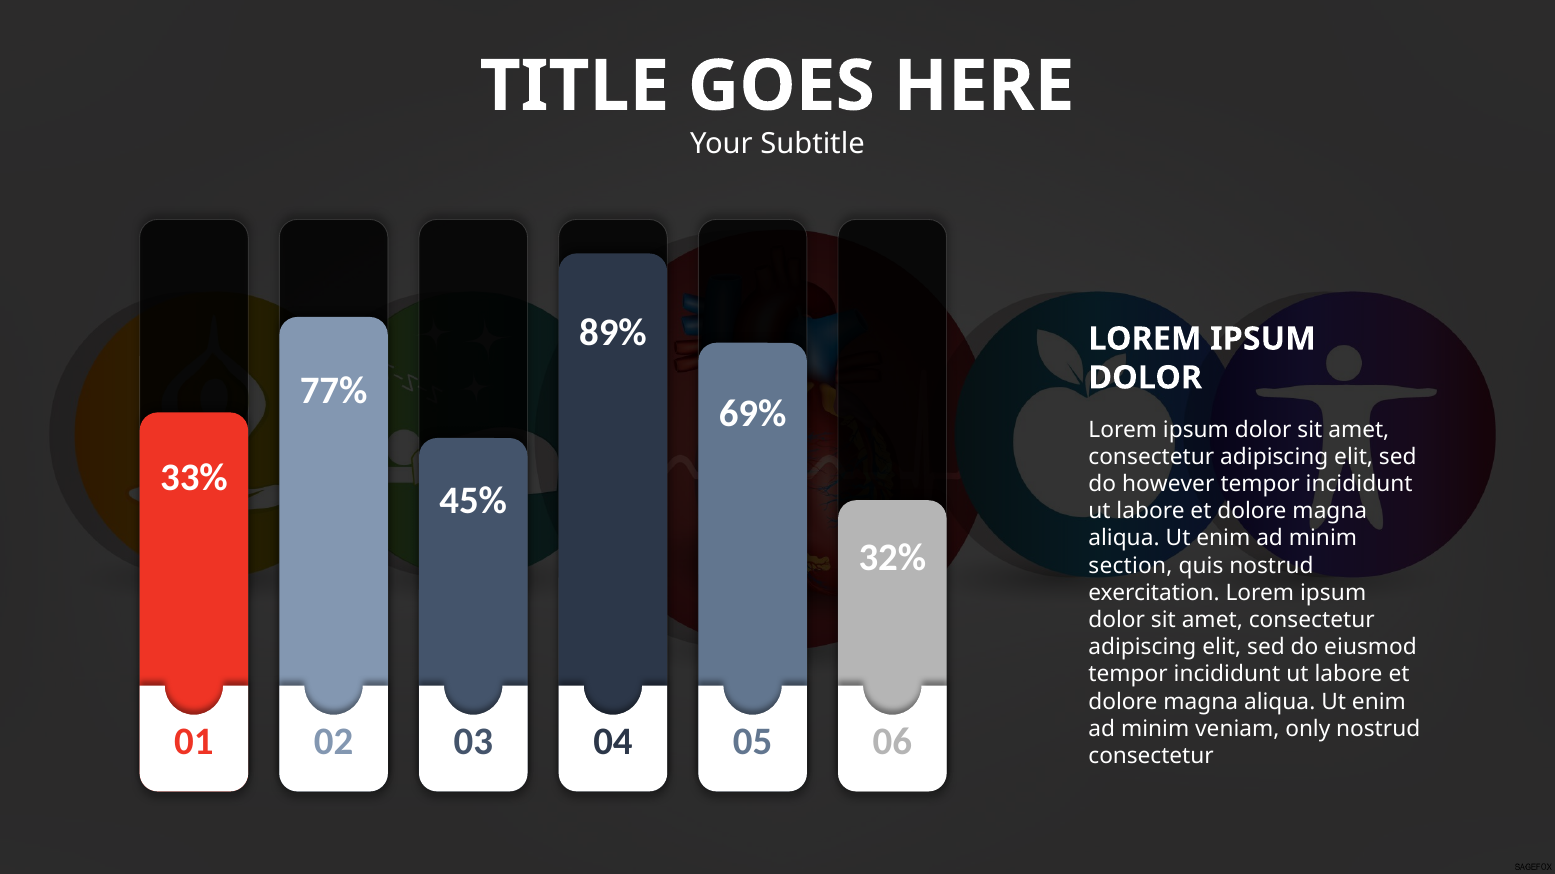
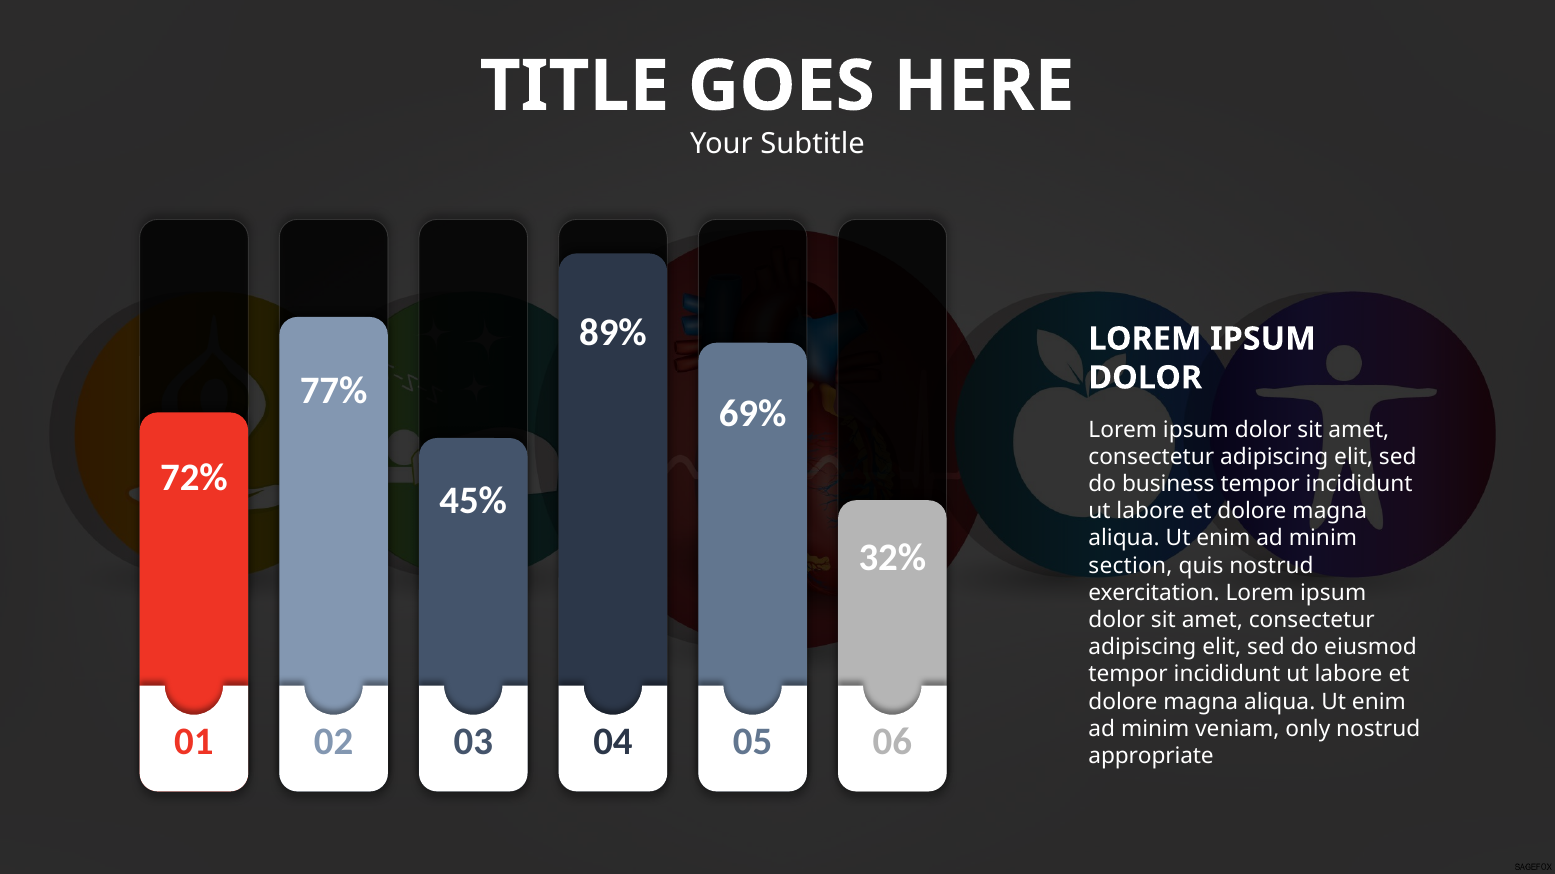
33%: 33% -> 72%
however: however -> business
consectetur at (1151, 757): consectetur -> appropriate
